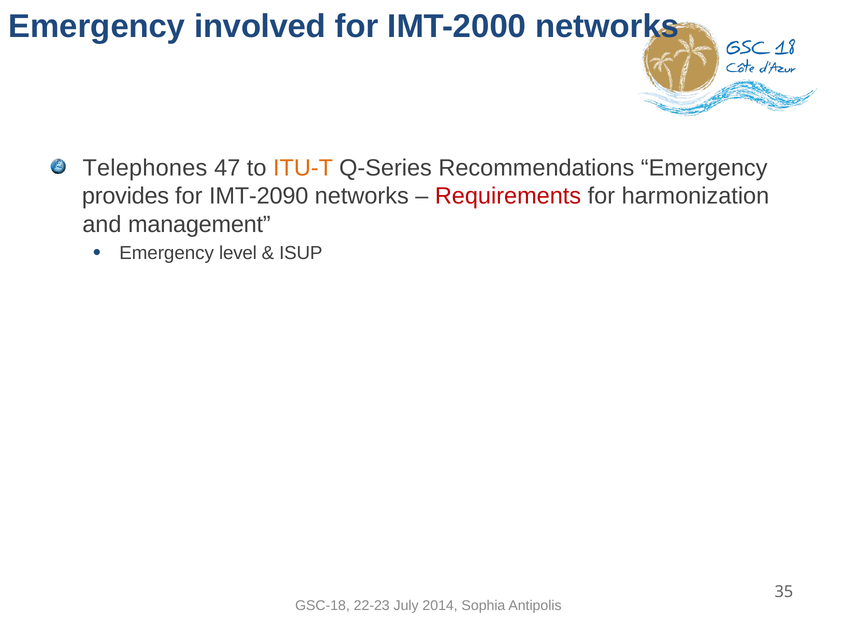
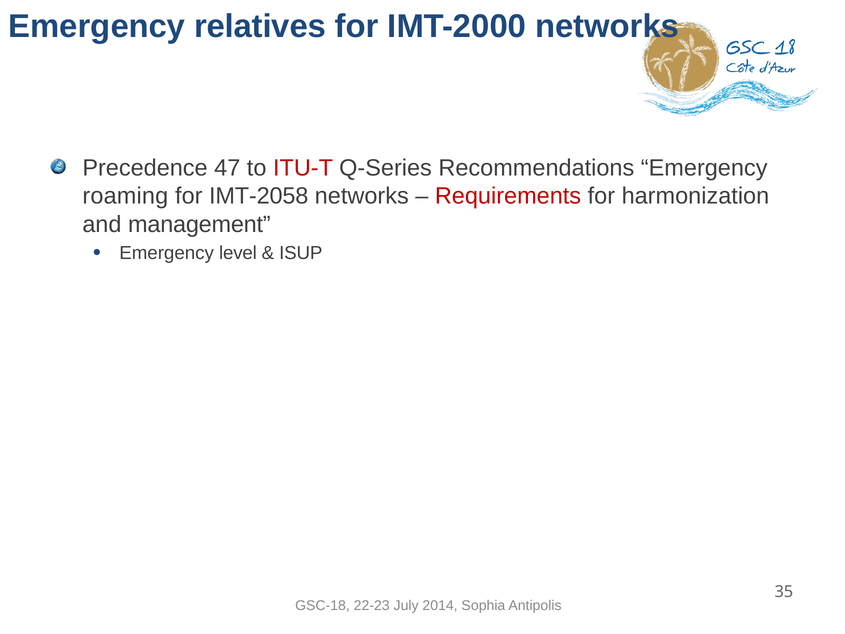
involved: involved -> relatives
Telephones: Telephones -> Precedence
ITU-T colour: orange -> red
provides: provides -> roaming
IMT-2090: IMT-2090 -> IMT-2058
